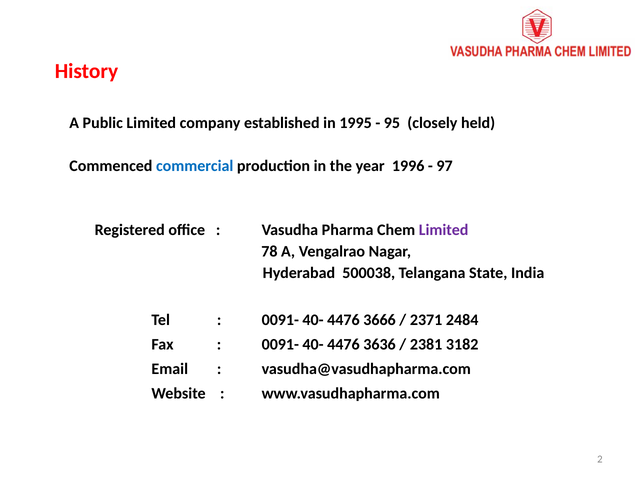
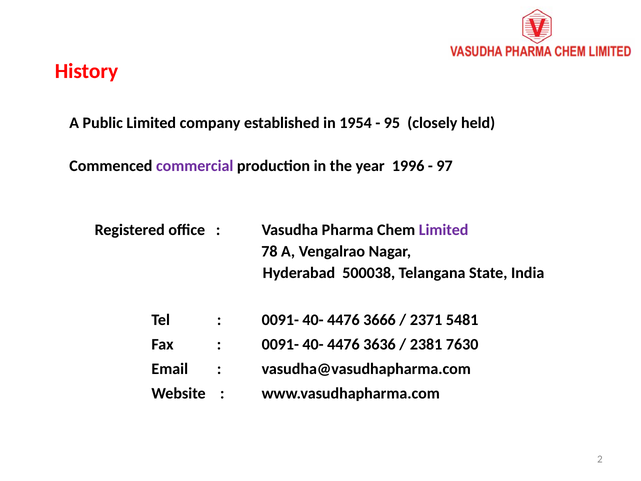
1995: 1995 -> 1954
commercial colour: blue -> purple
2484: 2484 -> 5481
3182: 3182 -> 7630
